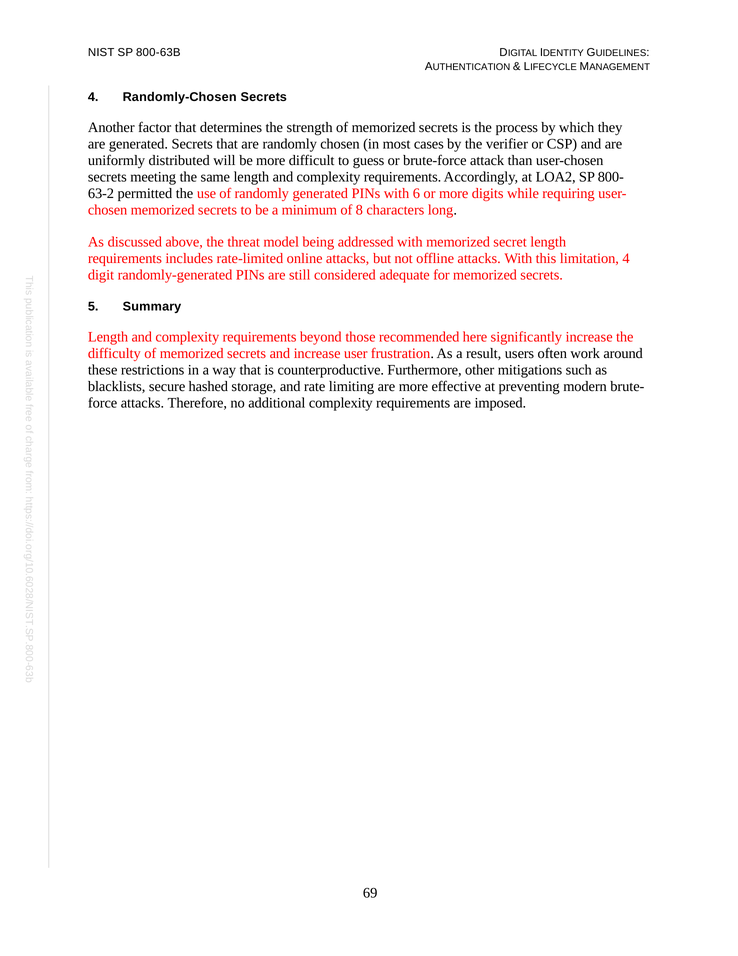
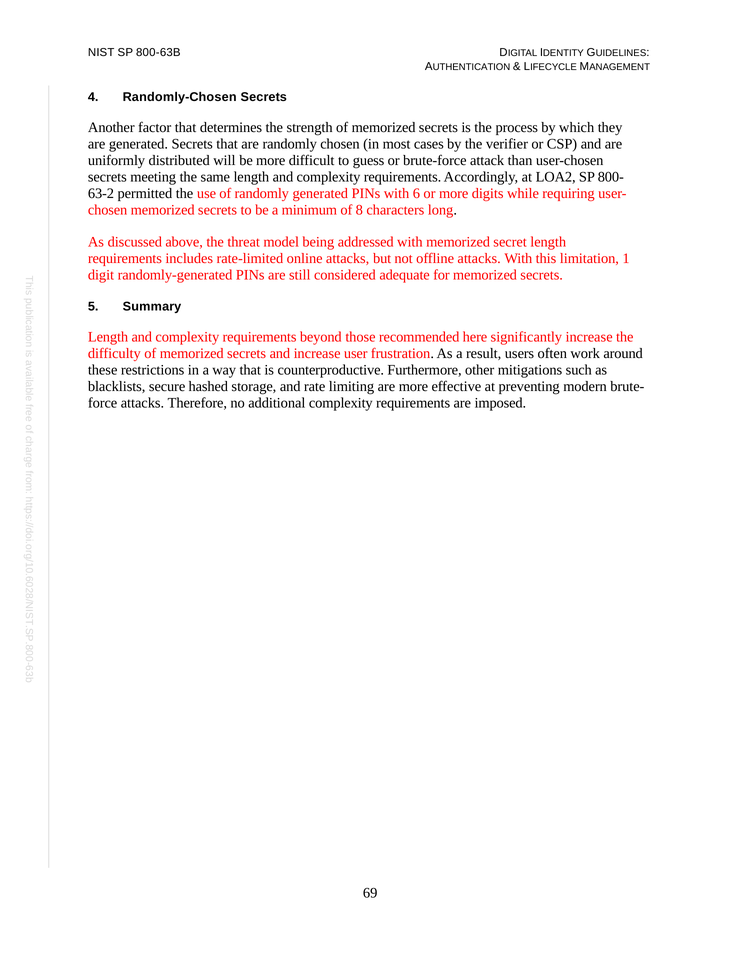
limitation 4: 4 -> 1
